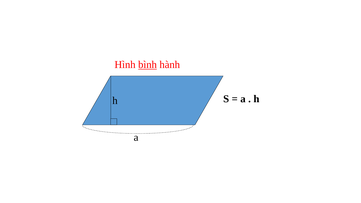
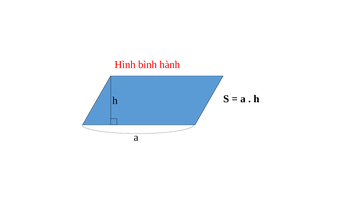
bình underline: present -> none
